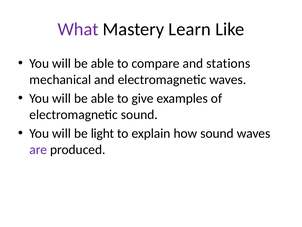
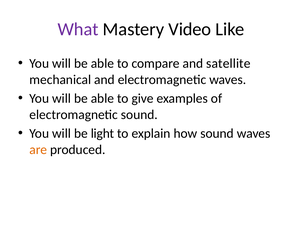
Learn: Learn -> Video
stations: stations -> satellite
are colour: purple -> orange
